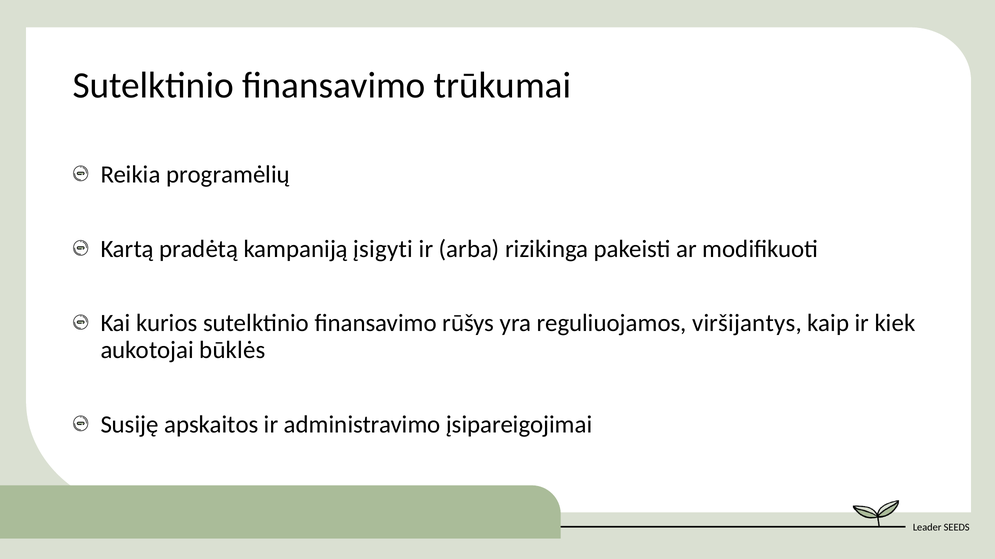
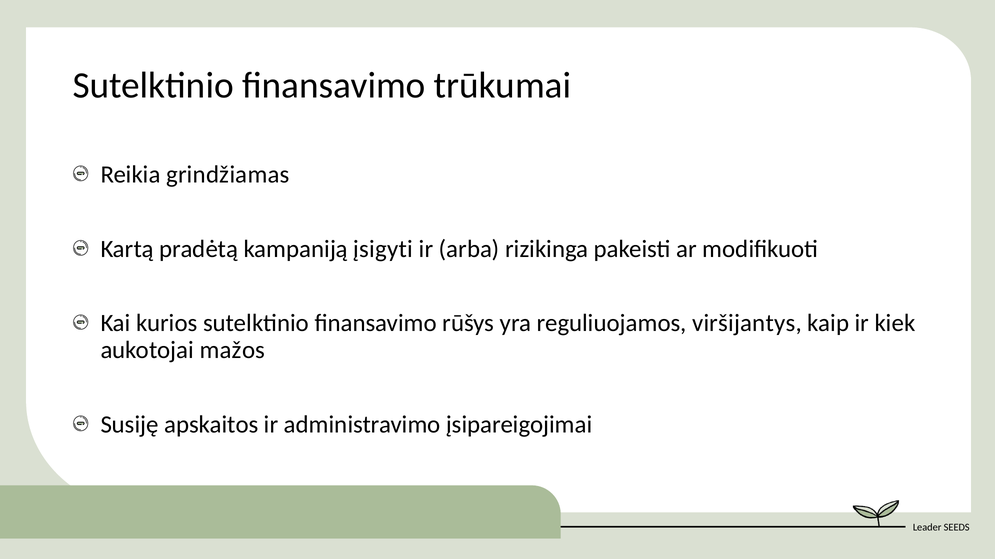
programėlių: programėlių -> grindžiamas
būklės: būklės -> mažos
